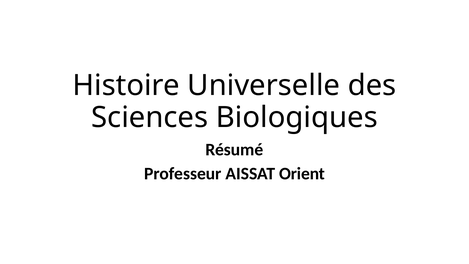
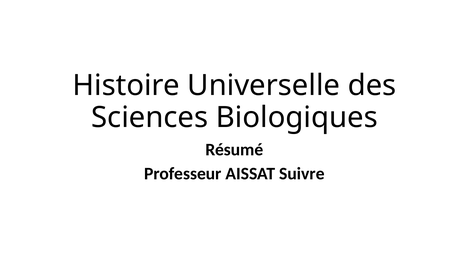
Orient: Orient -> Suivre
